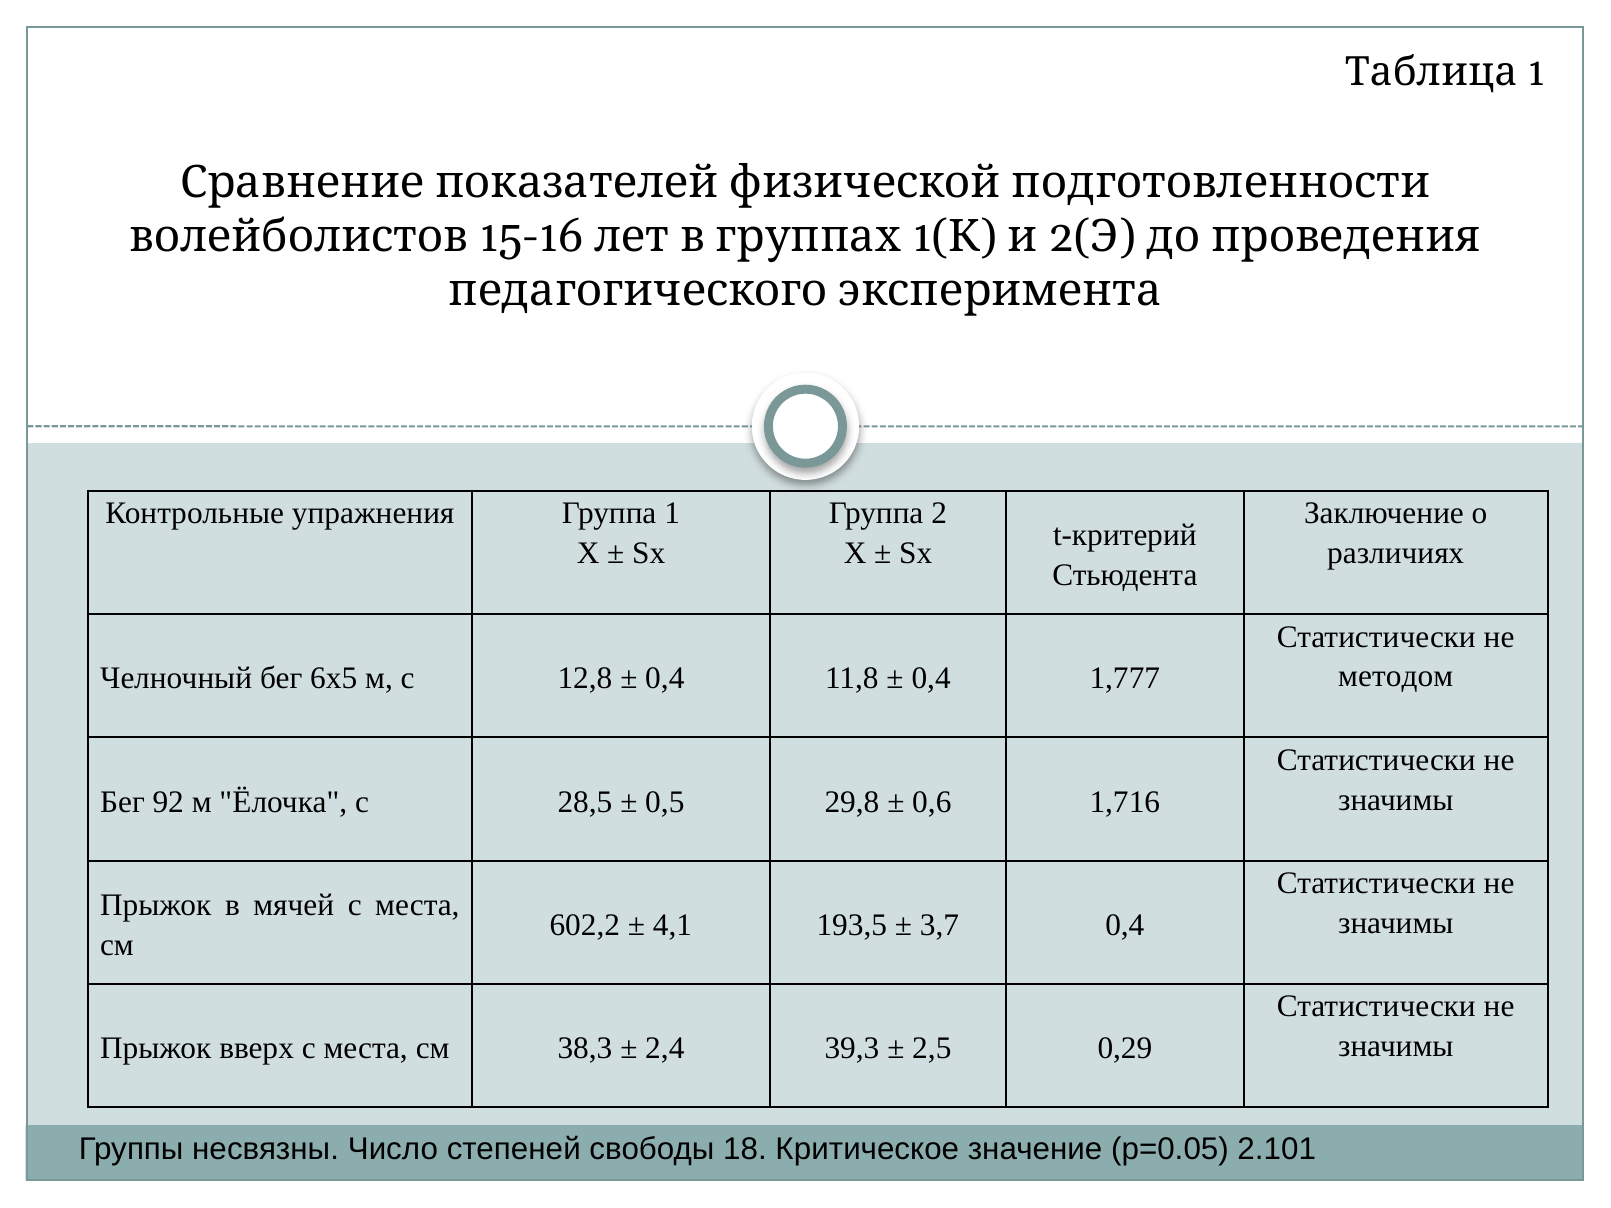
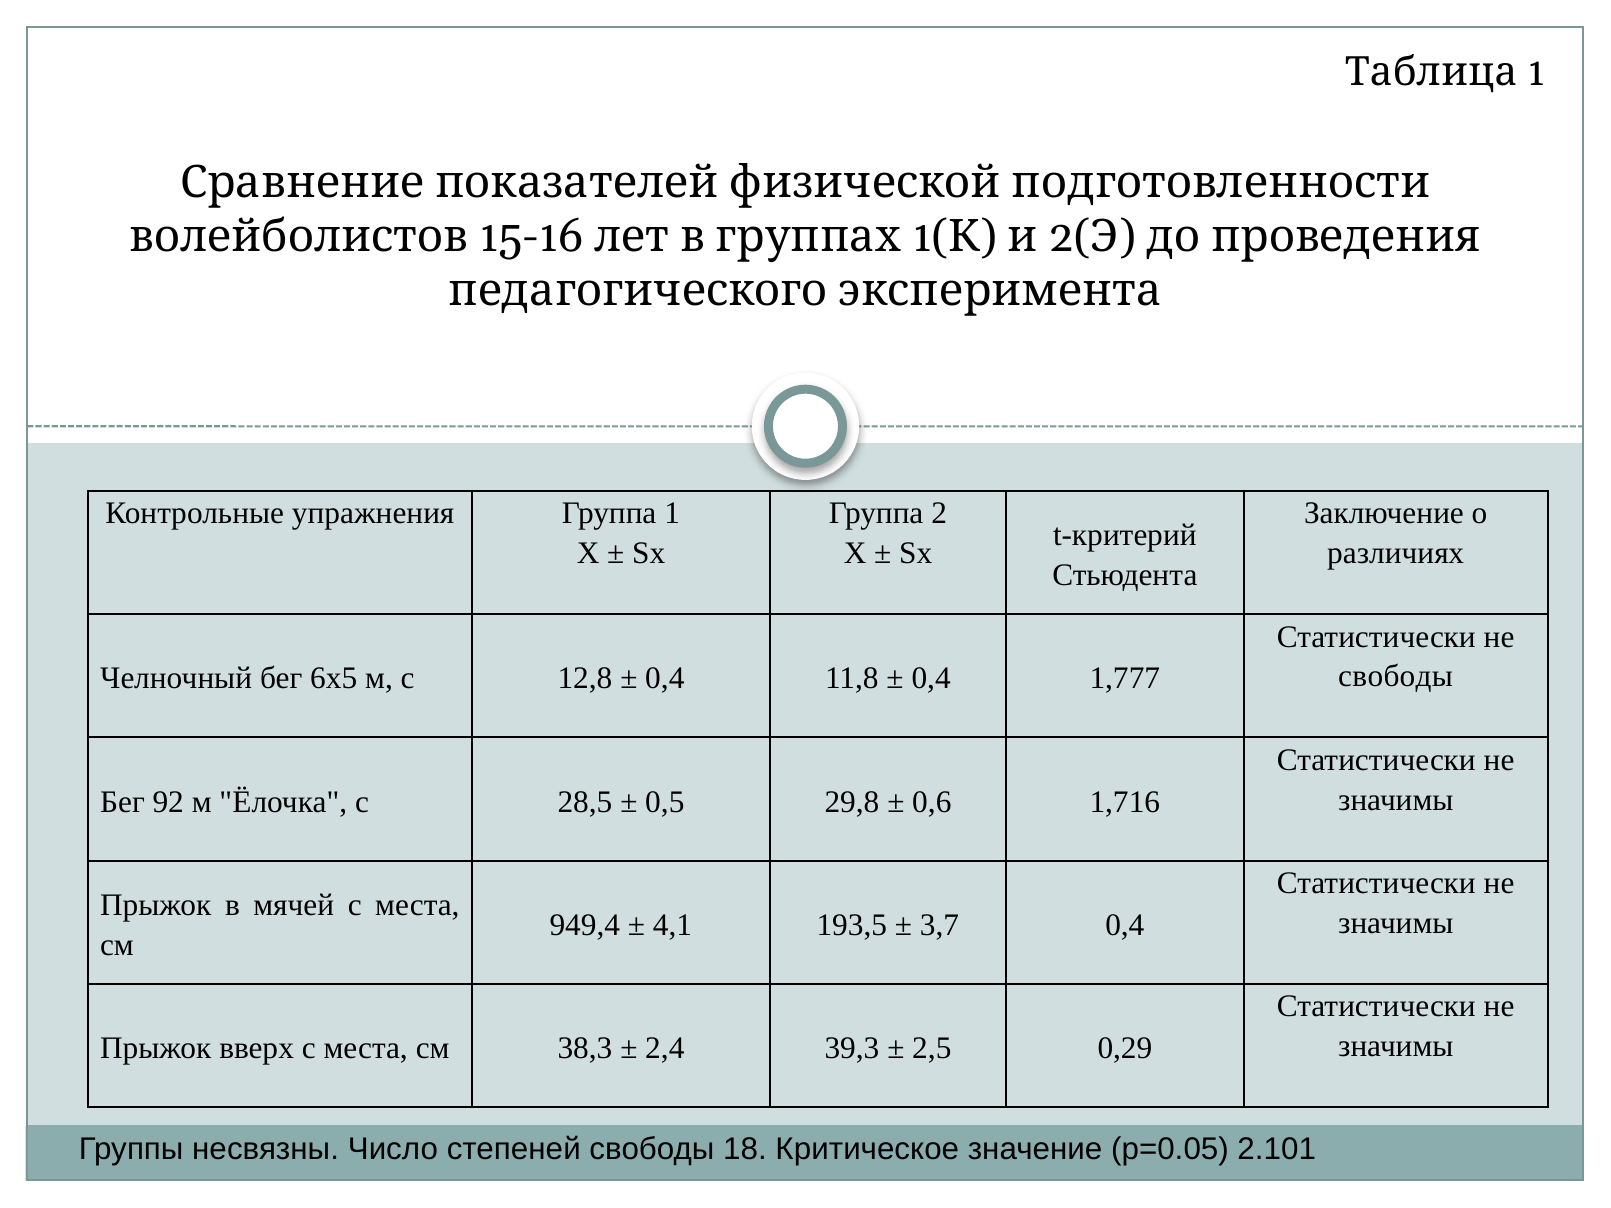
методом at (1396, 677): методом -> свободы
602,2: 602,2 -> 949,4
